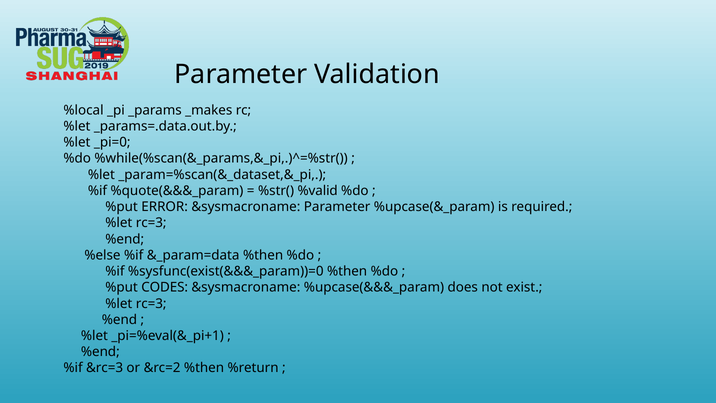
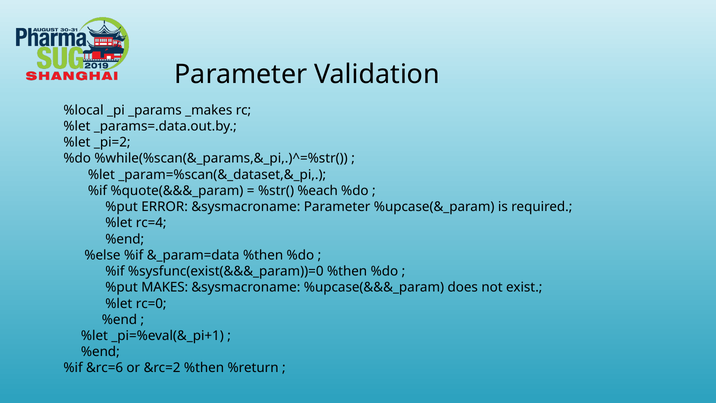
_pi=0: _pi=0 -> _pi=2
%valid: %valid -> %each
rc=3 at (151, 223): rc=3 -> rc=4
CODES: CODES -> MAKES
rc=3 at (151, 303): rc=3 -> rc=0
&rc=3: &rc=3 -> &rc=6
